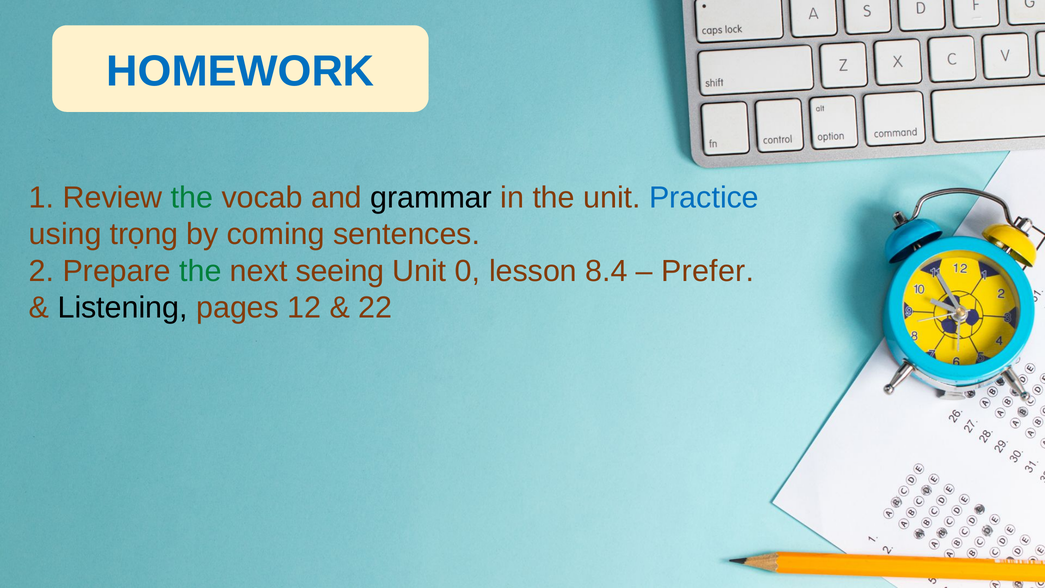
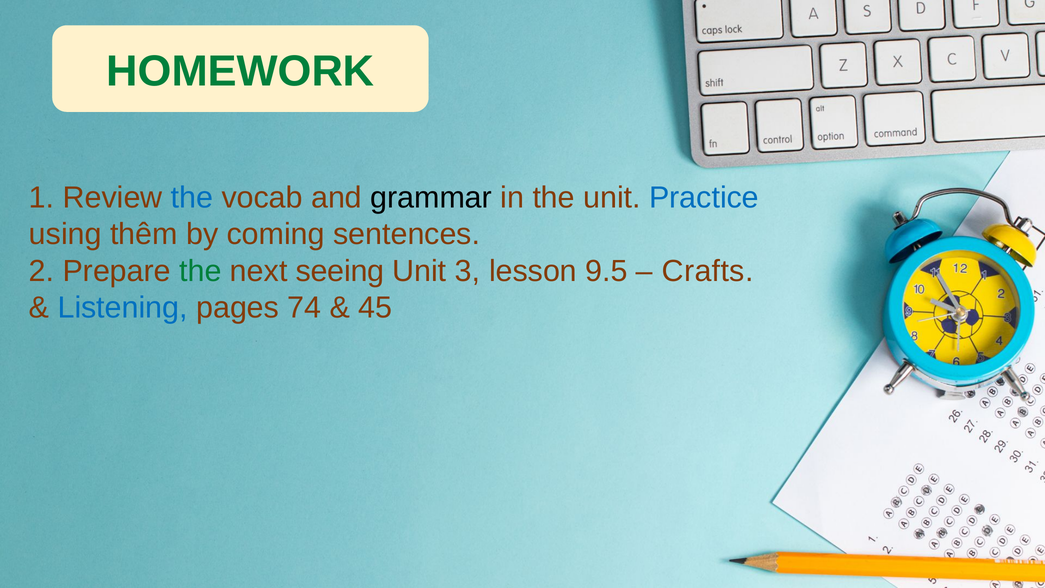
HOMEWORK colour: blue -> green
the at (192, 198) colour: green -> blue
trọng: trọng -> thêm
0: 0 -> 3
8.4: 8.4 -> 9.5
Prefer: Prefer -> Crafts
Listening colour: black -> blue
12: 12 -> 74
22: 22 -> 45
